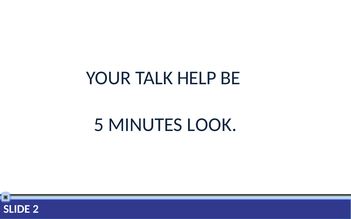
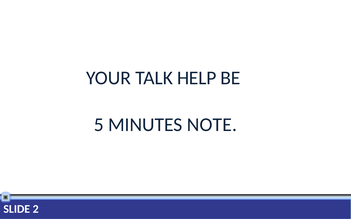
LOOK: LOOK -> NOTE
